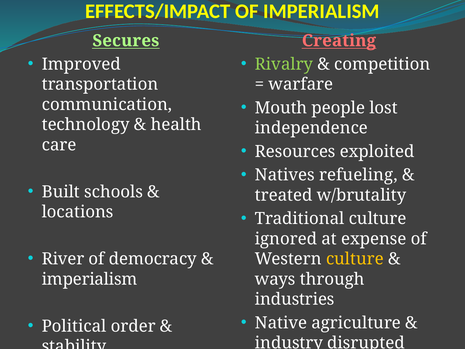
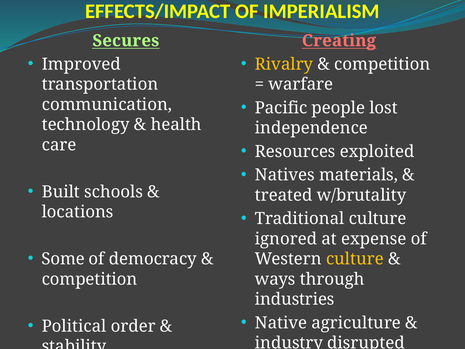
Rivalry colour: light green -> yellow
Mouth: Mouth -> Pacific
refueling: refueling -> materials
River: River -> Some
imperialism at (90, 279): imperialism -> competition
